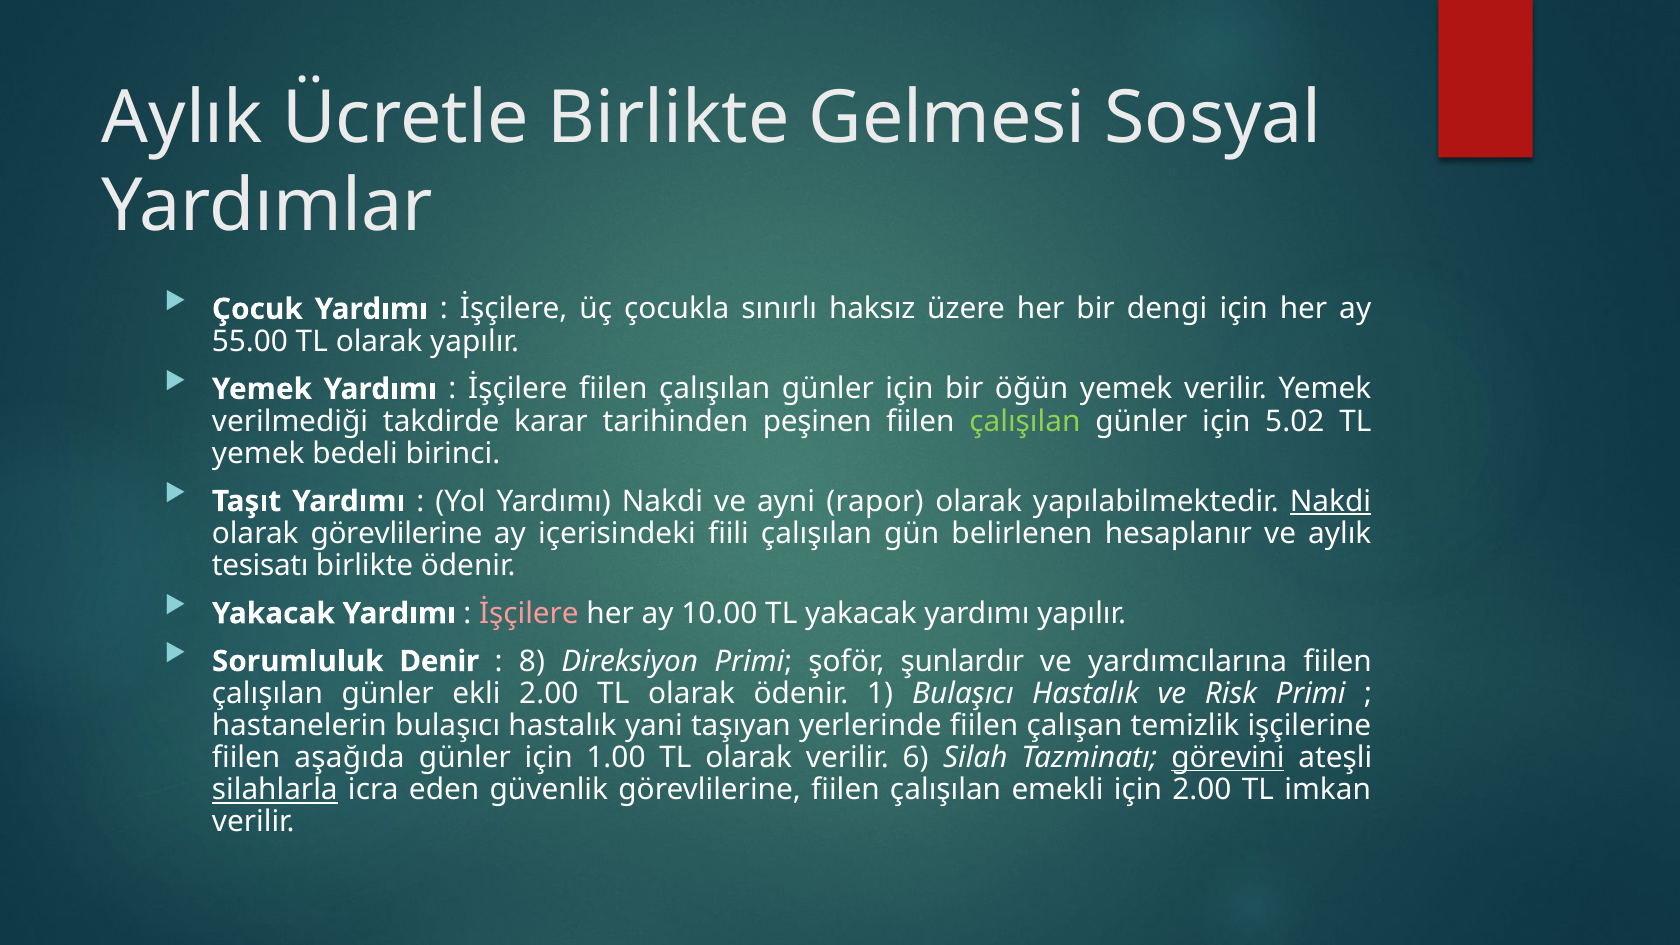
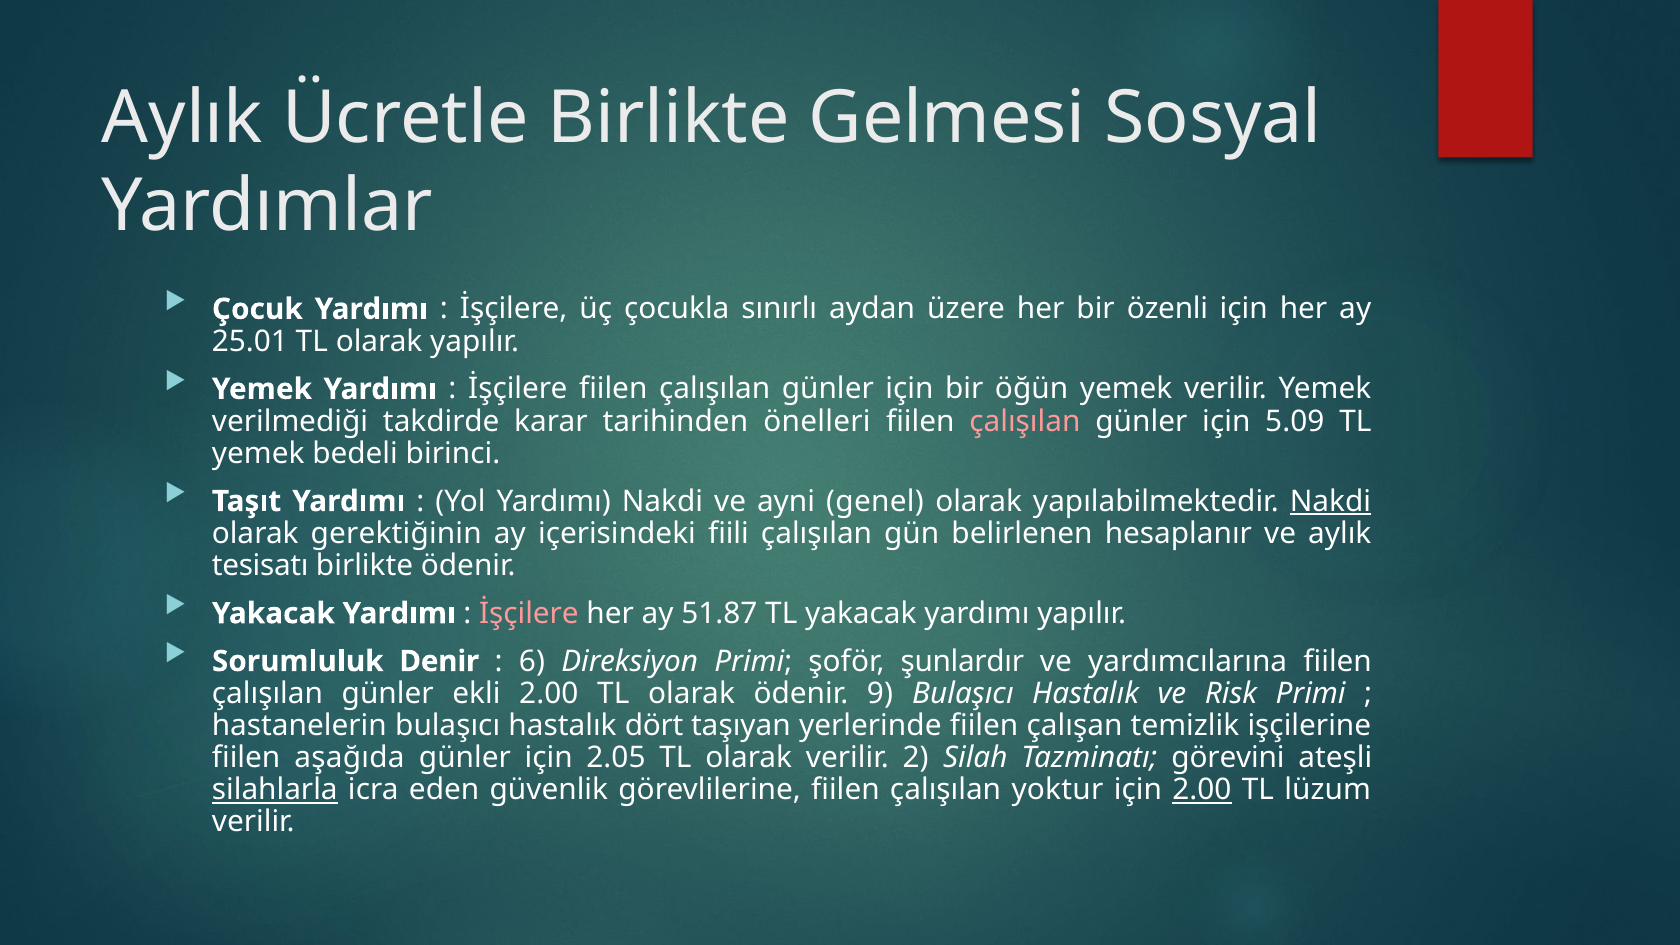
haksız: haksız -> aydan
dengi: dengi -> özenli
55.00: 55.00 -> 25.01
peşinen: peşinen -> önelleri
çalışılan at (1025, 421) colour: light green -> pink
5.02: 5.02 -> 5.09
rapor: rapor -> genel
olarak görevlilerine: görevlilerine -> gerektiğinin
10.00: 10.00 -> 51.87
8: 8 -> 6
1: 1 -> 9
yani: yani -> dört
1.00: 1.00 -> 2.05
6: 6 -> 2
görevini underline: present -> none
emekli: emekli -> yoktur
2.00 at (1202, 790) underline: none -> present
imkan: imkan -> lüzum
